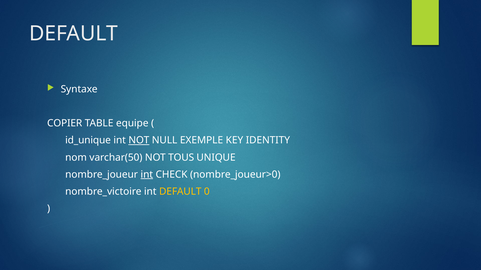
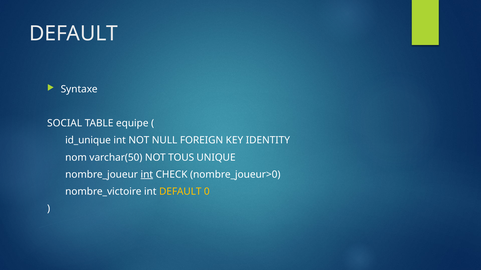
COPIER: COPIER -> SOCIAL
NOT at (139, 141) underline: present -> none
EXEMPLE: EXEMPLE -> FOREIGN
